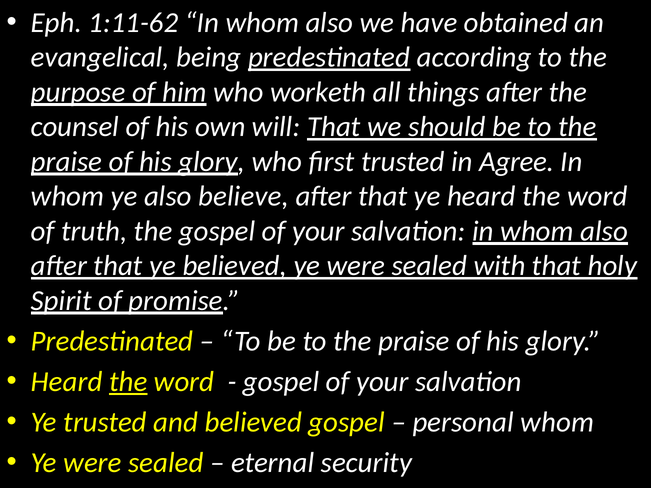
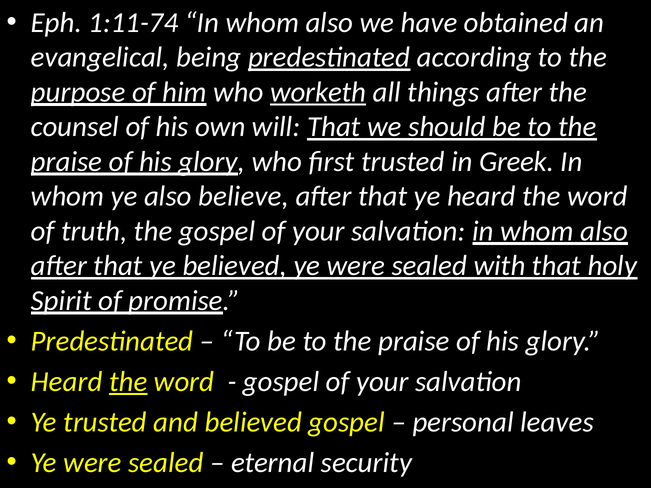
1:11-62: 1:11-62 -> 1:11-74
worketh underline: none -> present
Agree: Agree -> Greek
personal whom: whom -> leaves
